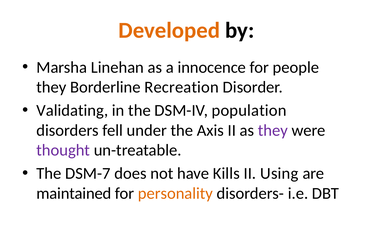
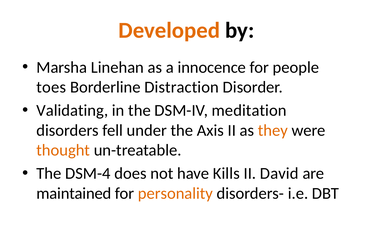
they at (51, 87): they -> toes
Recreation: Recreation -> Distraction
population: population -> meditation
they at (273, 130) colour: purple -> orange
thought colour: purple -> orange
DSM-7: DSM-7 -> DSM-4
Using: Using -> David
